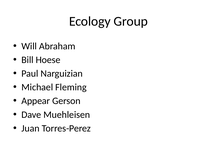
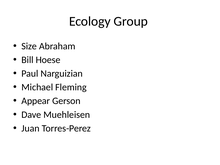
Will: Will -> Size
